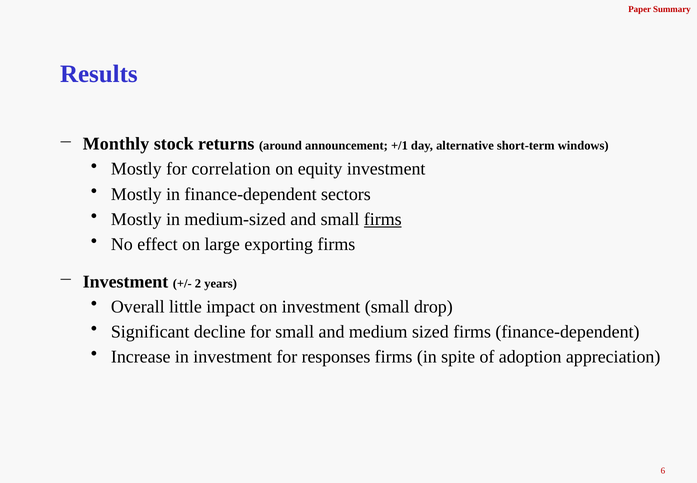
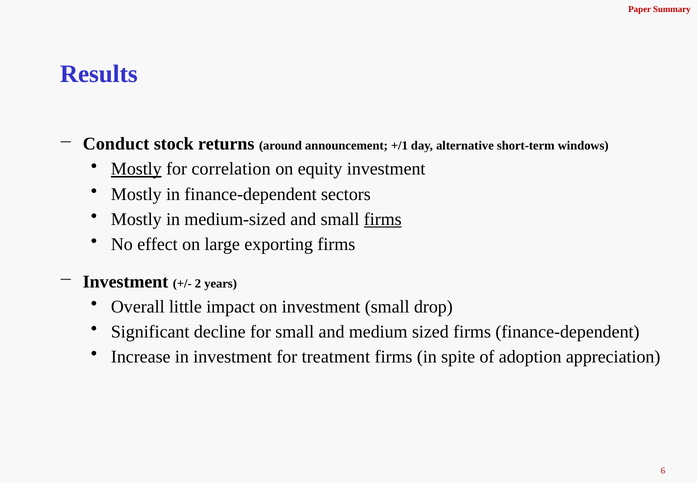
Monthly: Monthly -> Conduct
Mostly at (136, 169) underline: none -> present
responses: responses -> treatment
